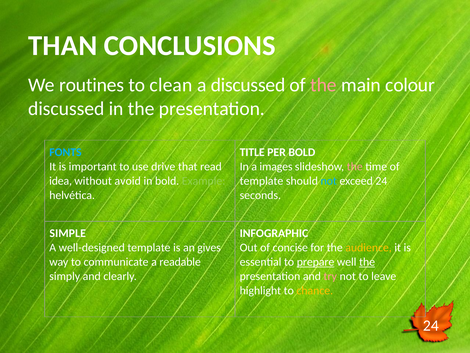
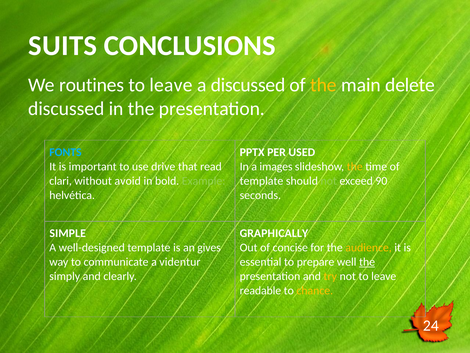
THAN: THAN -> SUITS
clean at (171, 85): clean -> leave
the at (323, 85) colour: pink -> yellow
colour: colour -> delete
TITLE: TITLE -> PPTX
PER BOLD: BOLD -> USED
the at (355, 166) colour: pink -> yellow
idea: idea -> clari
not at (329, 181) colour: light blue -> light green
exceed 24: 24 -> 90
INFOGRAPHIC: INFOGRAPHIC -> GRAPHICALLY
readable: readable -> videntur
prepare underline: present -> none
try colour: pink -> yellow
highlight: highlight -> readable
